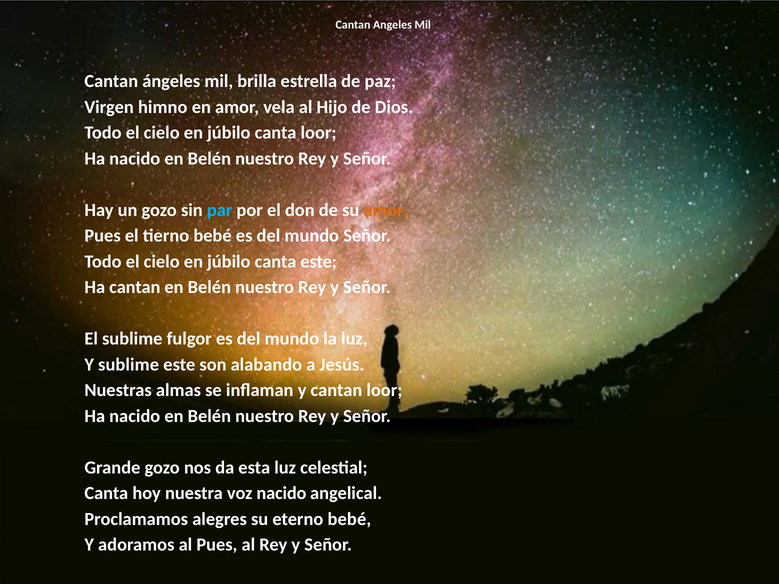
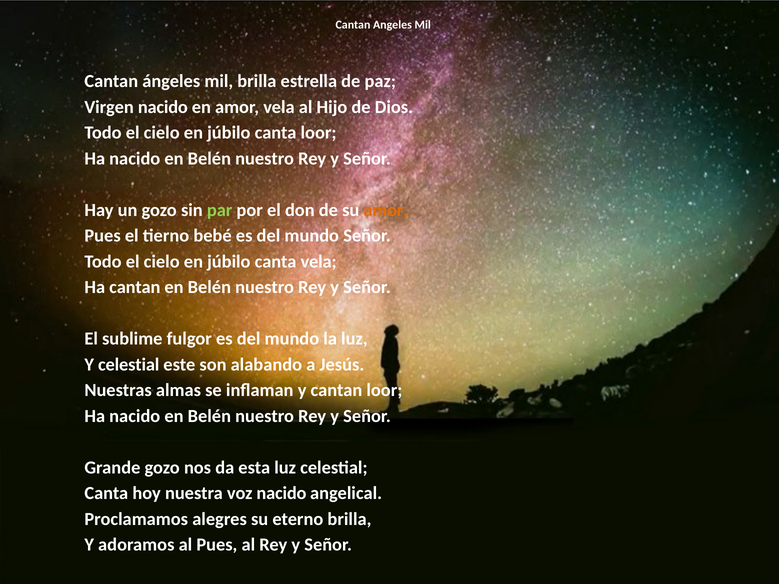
Virgen himno: himno -> nacido
par colour: light blue -> light green
canta este: este -> vela
Y sublime: sublime -> celestial
eterno bebé: bebé -> brilla
